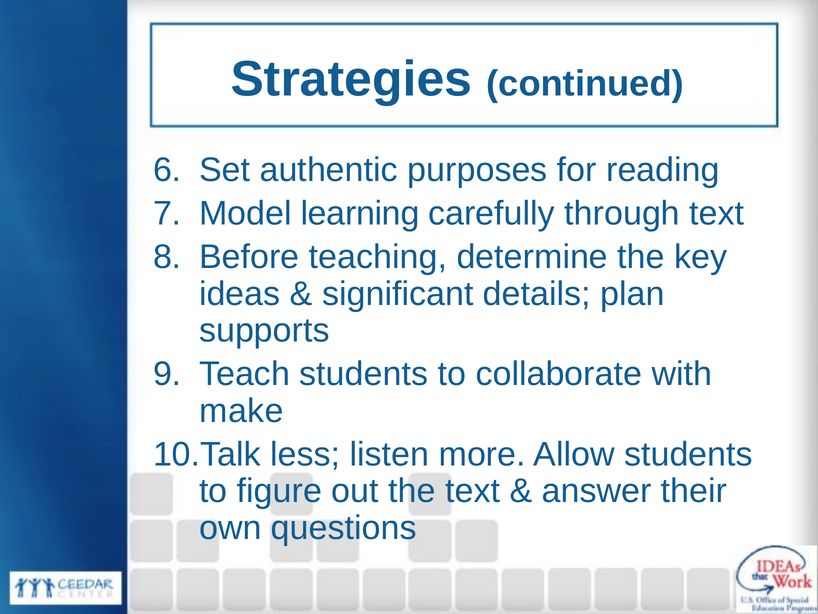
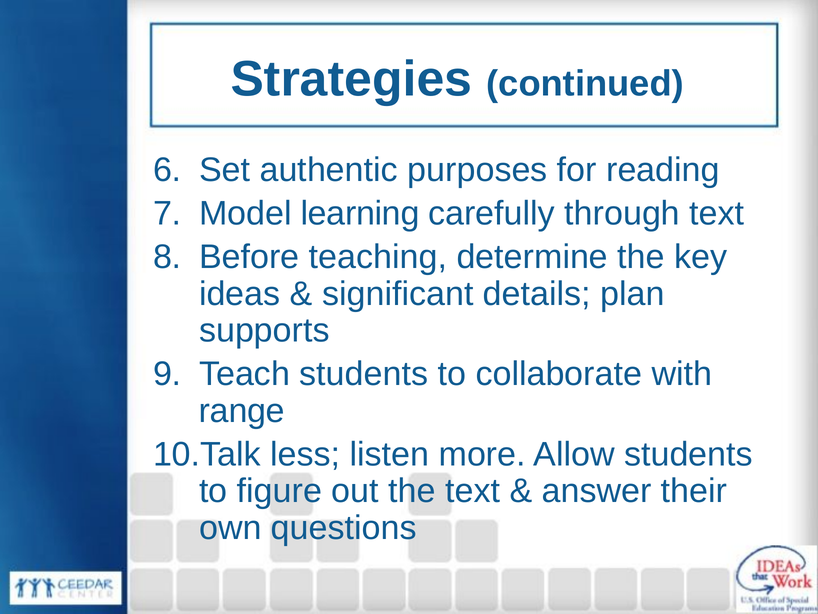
make: make -> range
